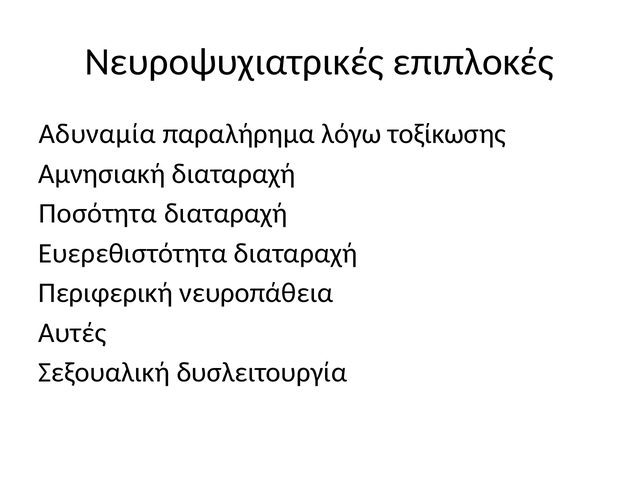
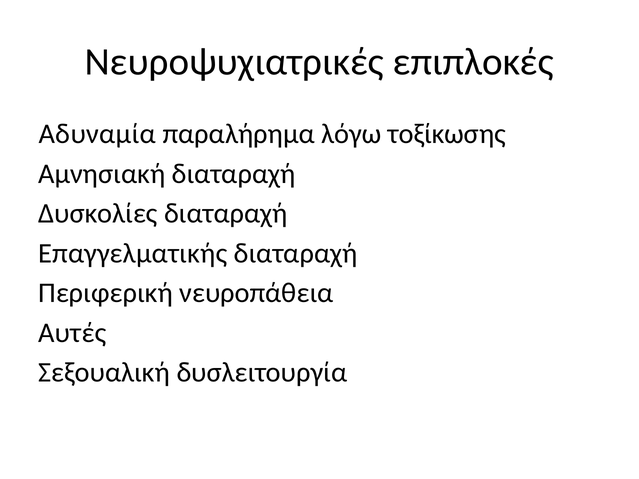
Ποσότητα: Ποσότητα -> Δυσκολίες
Ευερεθιστότητα: Ευερεθιστότητα -> Επαγγελματικής
